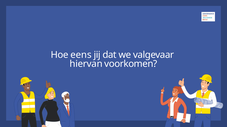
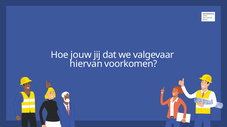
eens: eens -> jouw
